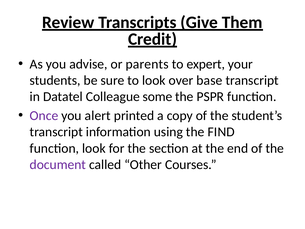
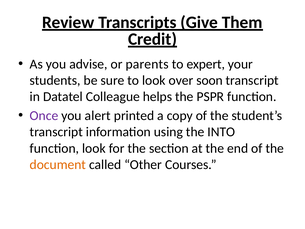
base: base -> soon
some: some -> helps
FIND: FIND -> INTO
document colour: purple -> orange
